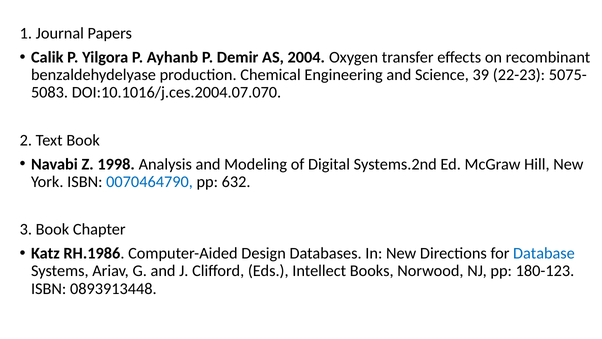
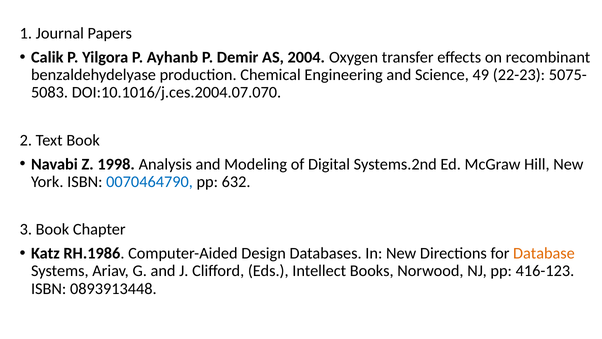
39: 39 -> 49
Database colour: blue -> orange
180-123: 180-123 -> 416-123
